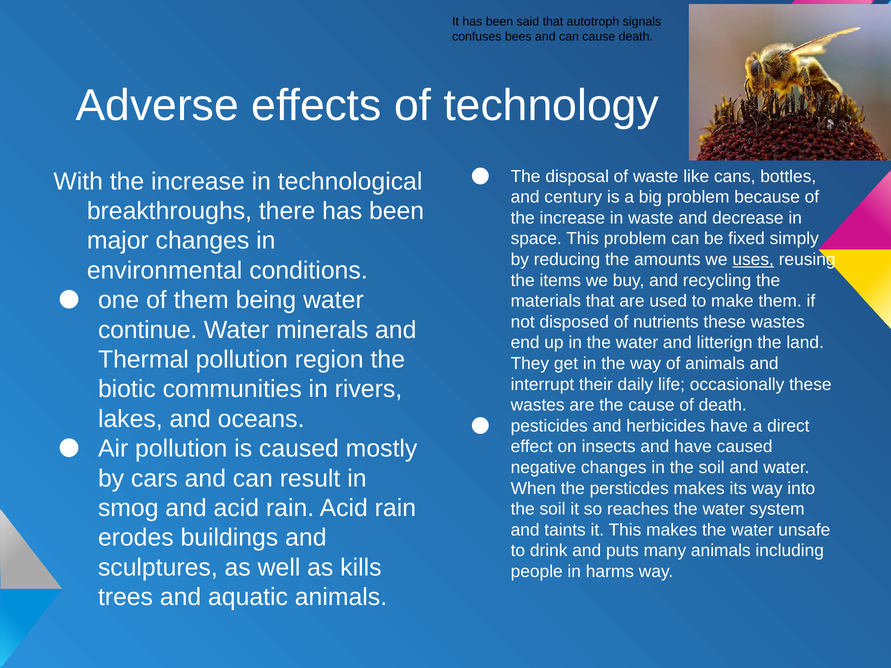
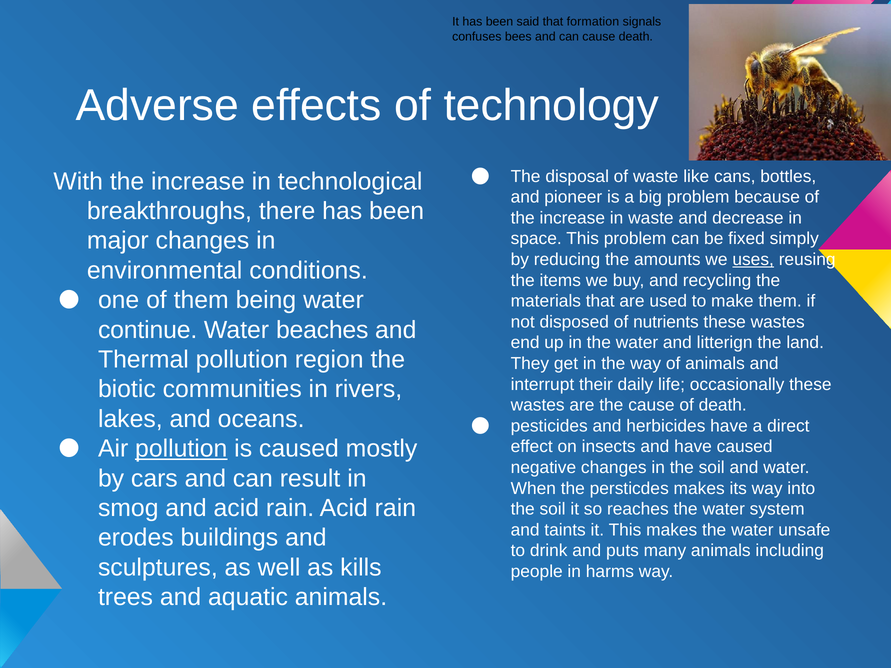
autotroph: autotroph -> formation
century: century -> pioneer
minerals: minerals -> beaches
pollution at (181, 449) underline: none -> present
